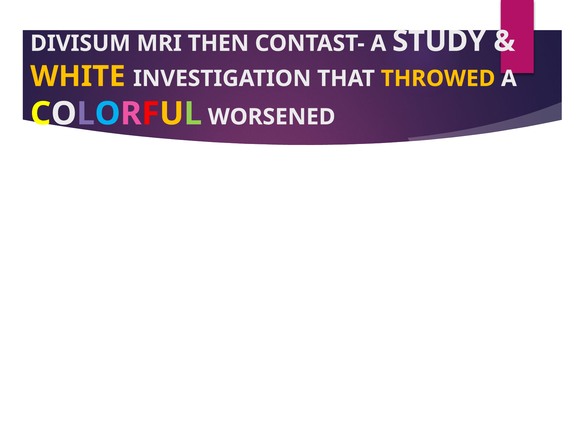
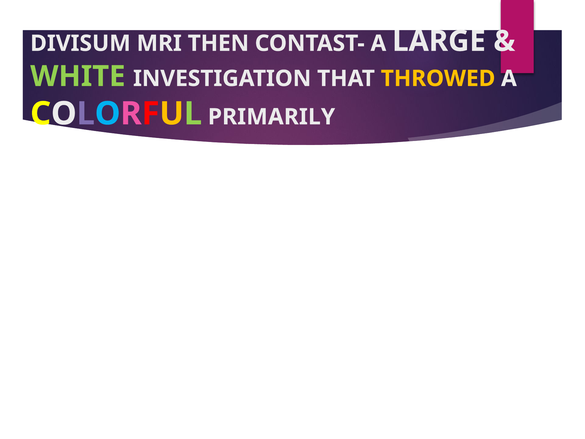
STUDY: STUDY -> LARGE
WHITE colour: yellow -> light green
WORSENED: WORSENED -> PRIMARILY
